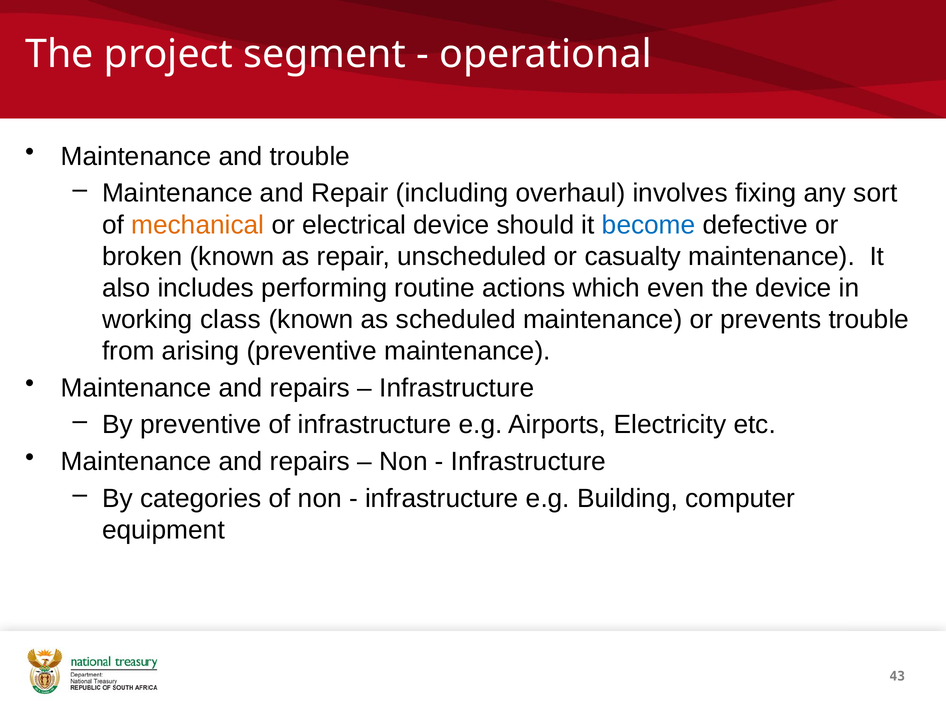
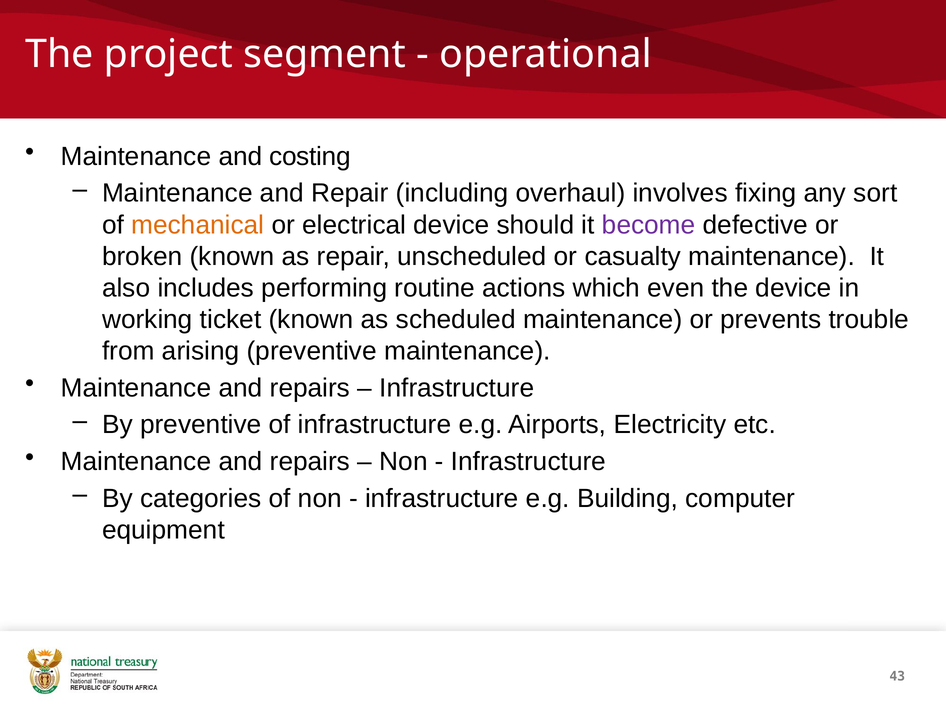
and trouble: trouble -> costing
become colour: blue -> purple
class: class -> ticket
